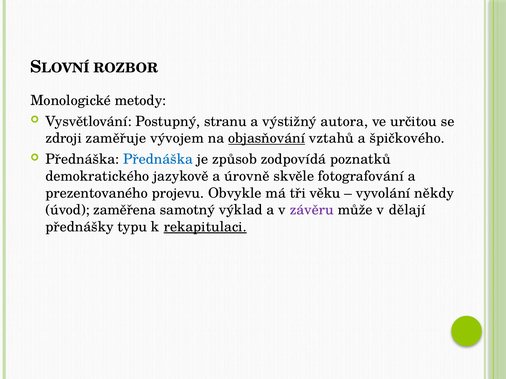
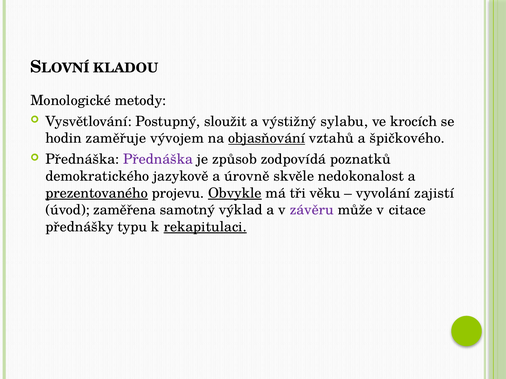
ROZBOR: ROZBOR -> KLADOU
stranu: stranu -> sloužit
autora: autora -> sylabu
určitou: určitou -> krocích
zdroji: zdroji -> hodin
Přednáška at (158, 160) colour: blue -> purple
fotografování: fotografování -> nedokonalost
prezentovaného underline: none -> present
Obvykle underline: none -> present
někdy: někdy -> zajistí
dělají: dělají -> citace
